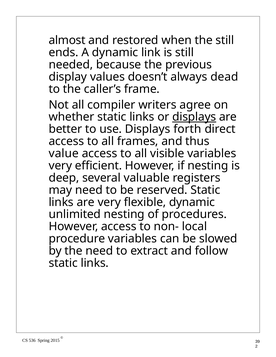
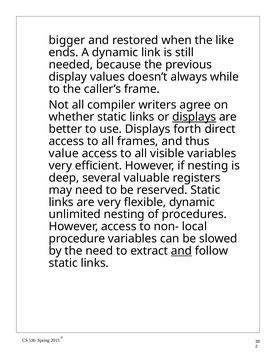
almost: almost -> bigger
the still: still -> like
dead: dead -> while
and at (181, 251) underline: none -> present
